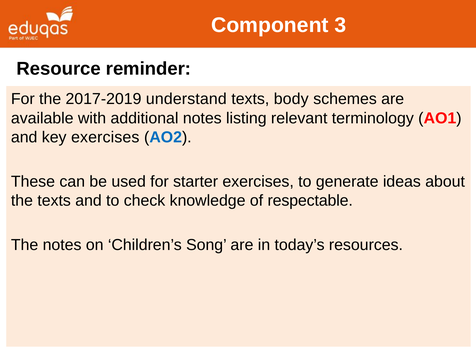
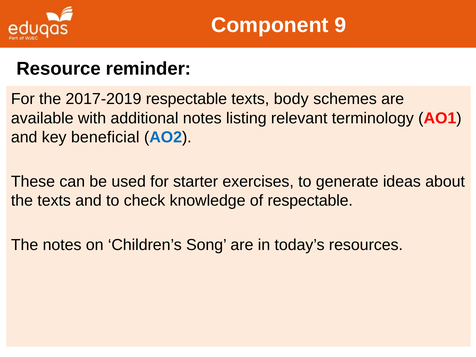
3: 3 -> 9
2017-2019 understand: understand -> respectable
key exercises: exercises -> beneficial
